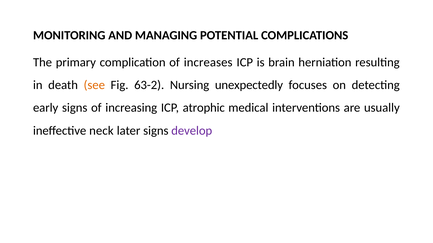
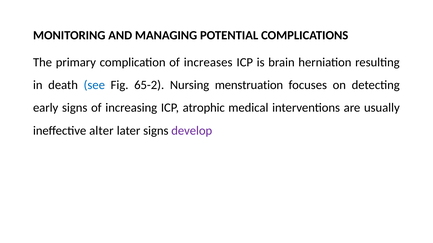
see colour: orange -> blue
63-2: 63-2 -> 65-2
unexpectedly: unexpectedly -> menstruation
neck: neck -> alter
